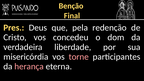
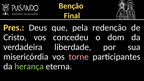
herança colour: pink -> light green
